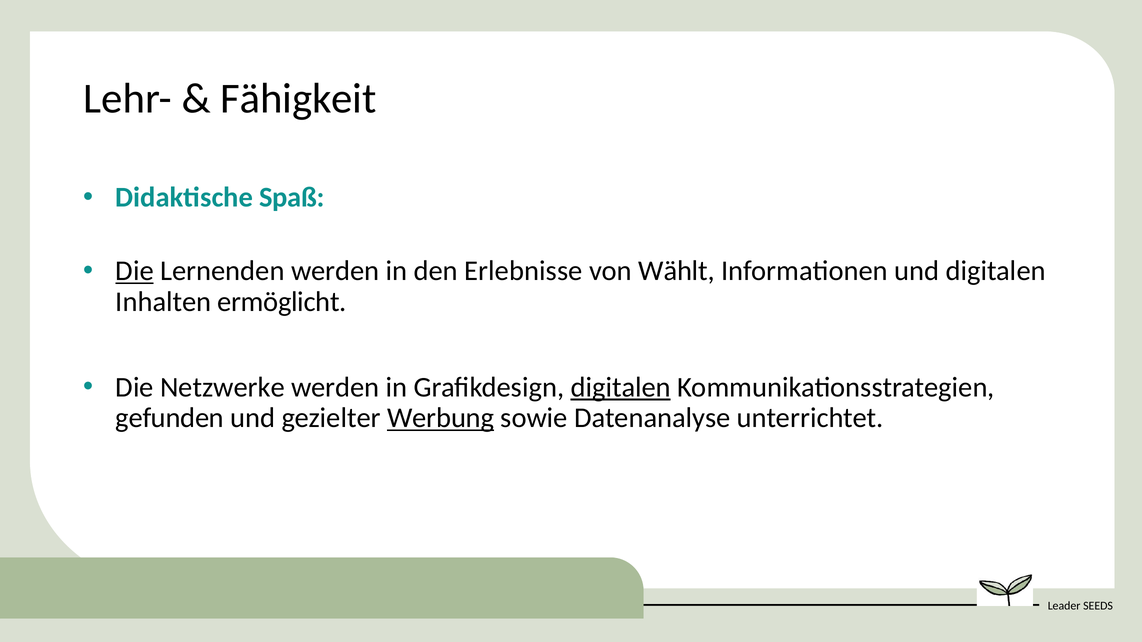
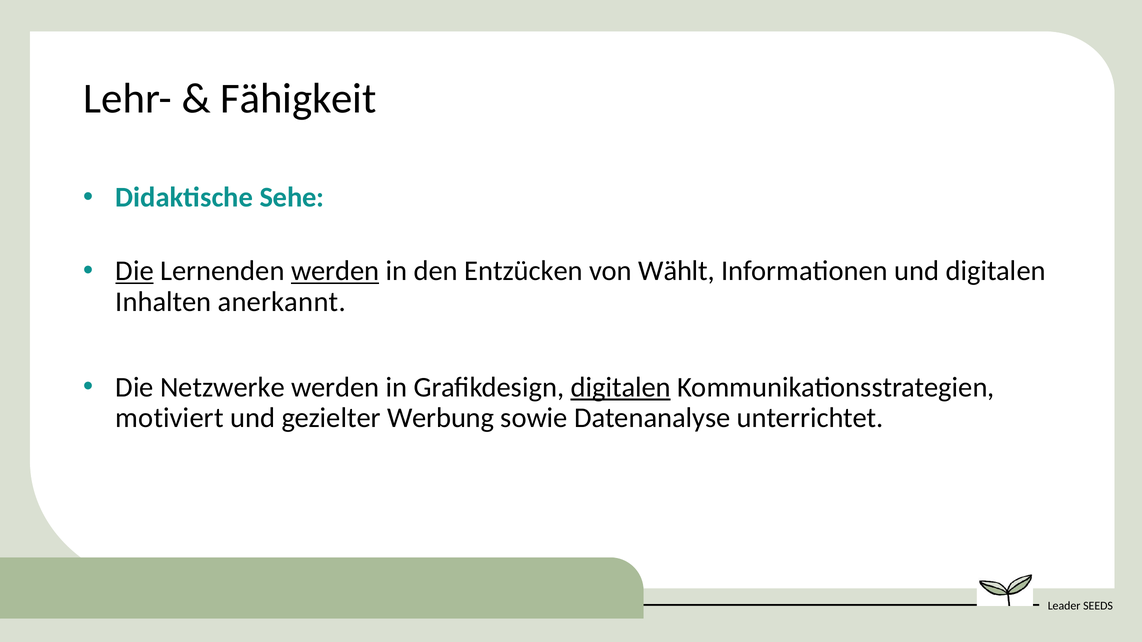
Spaß: Spaß -> Sehe
werden at (335, 271) underline: none -> present
Erlebnisse: Erlebnisse -> Entzücken
ermöglicht: ermöglicht -> anerkannt
gefunden: gefunden -> motiviert
Werbung underline: present -> none
